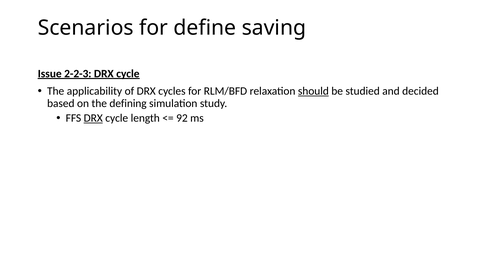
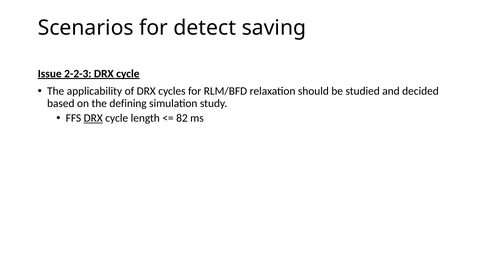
define: define -> detect
should underline: present -> none
92: 92 -> 82
